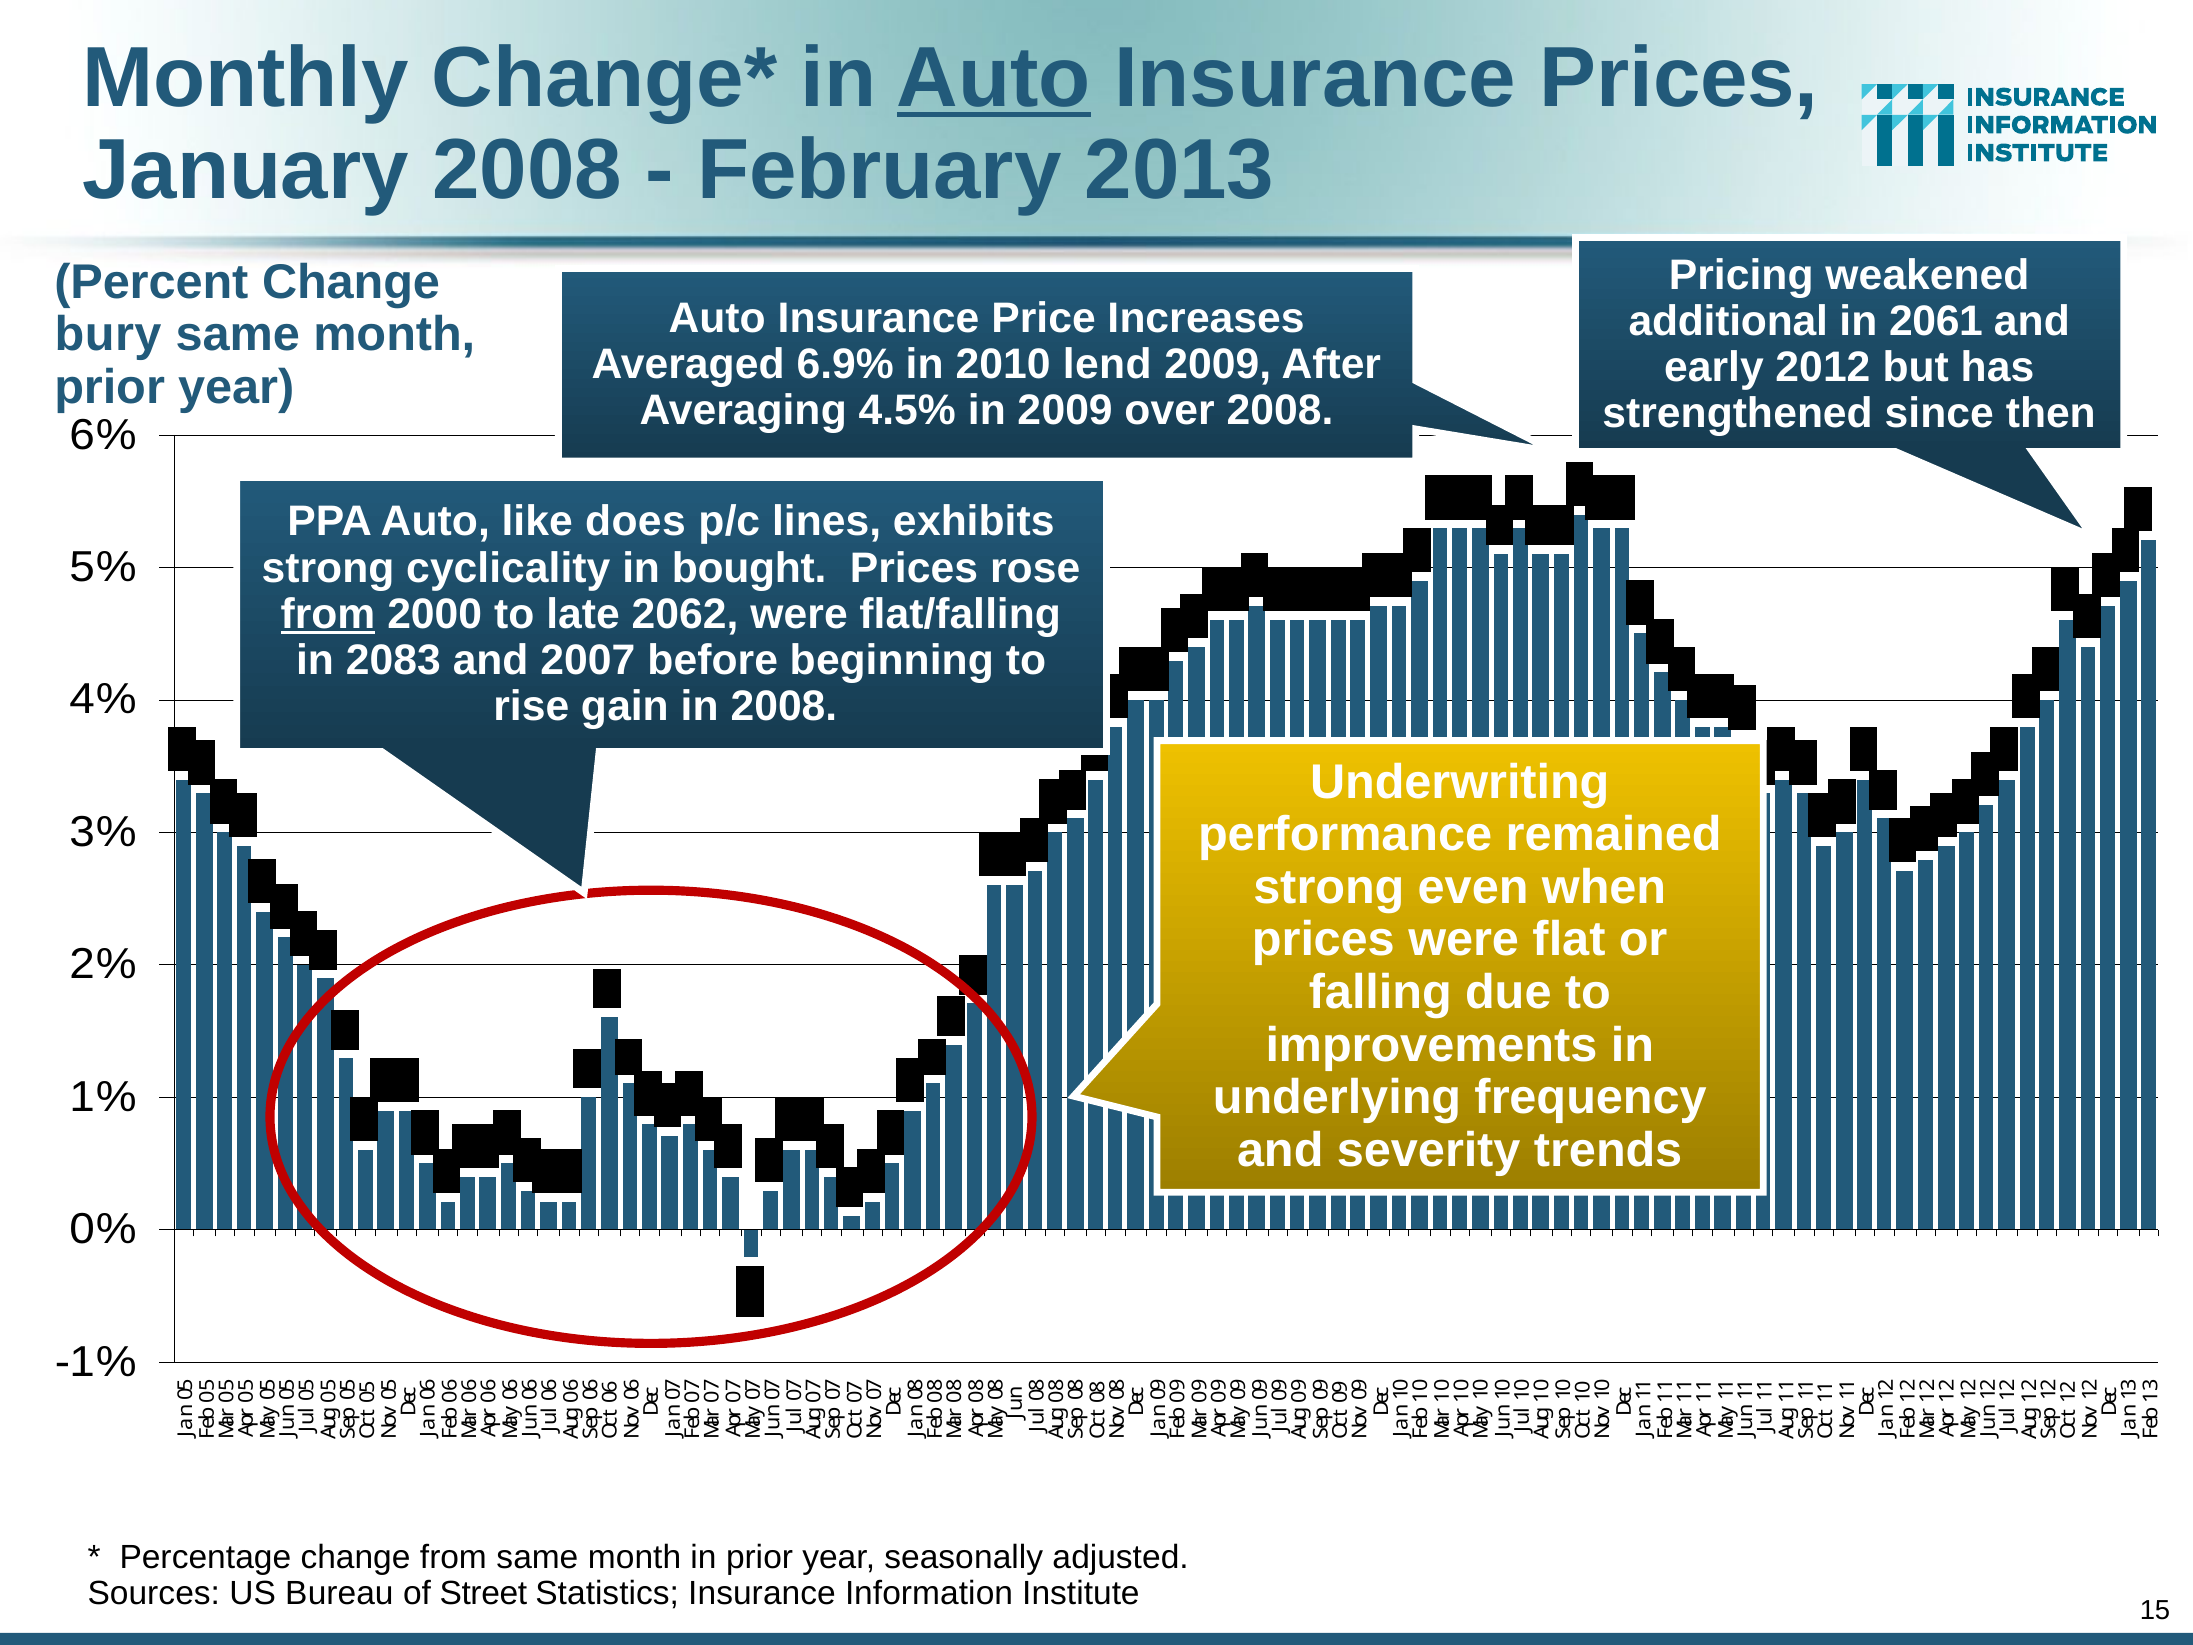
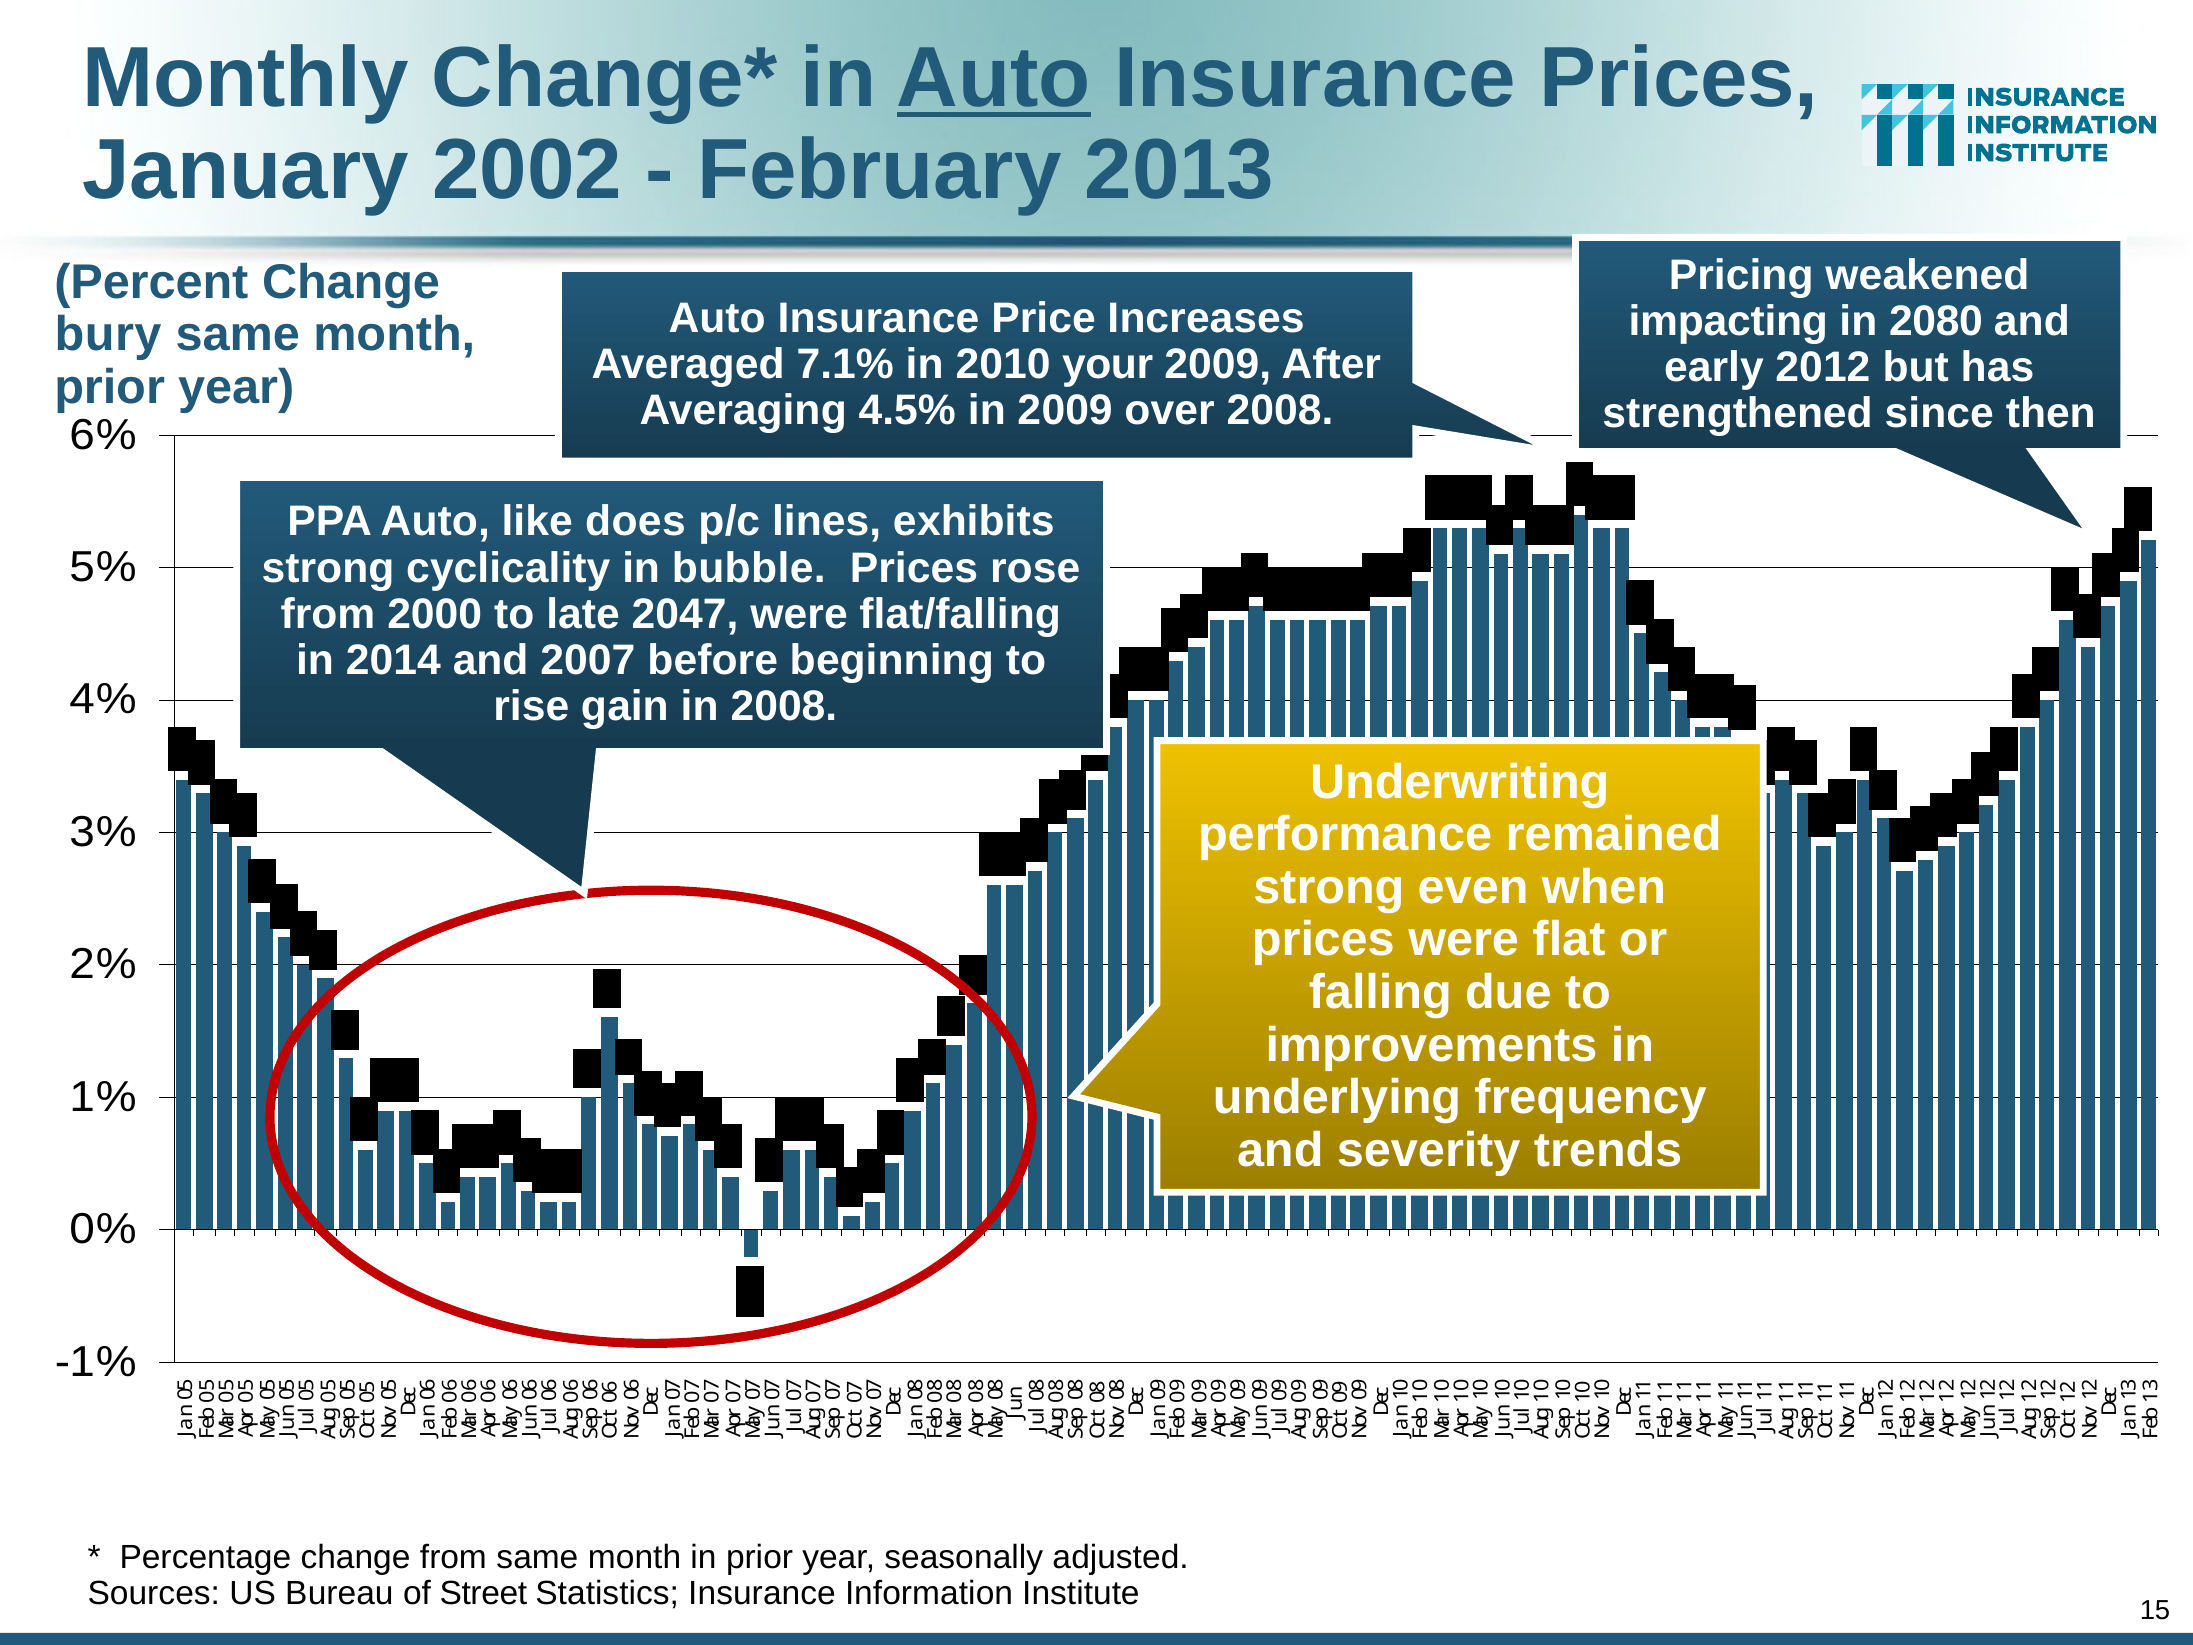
January 2008: 2008 -> 2002
additional: additional -> impacting
2061: 2061 -> 2080
6.9%: 6.9% -> 7.1%
lend: lend -> your
bought: bought -> bubble
from at (328, 614) underline: present -> none
2062: 2062 -> 2047
2083: 2083 -> 2014
